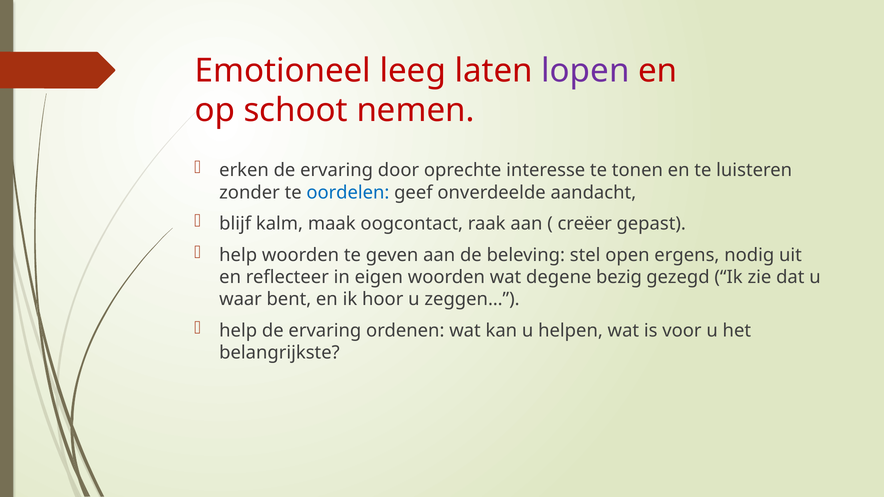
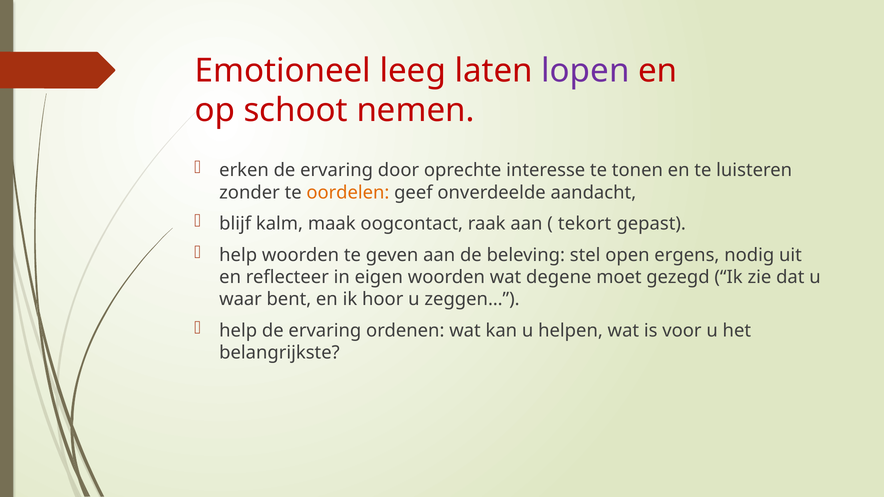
oordelen colour: blue -> orange
creëer: creëer -> tekort
bezig: bezig -> moet
